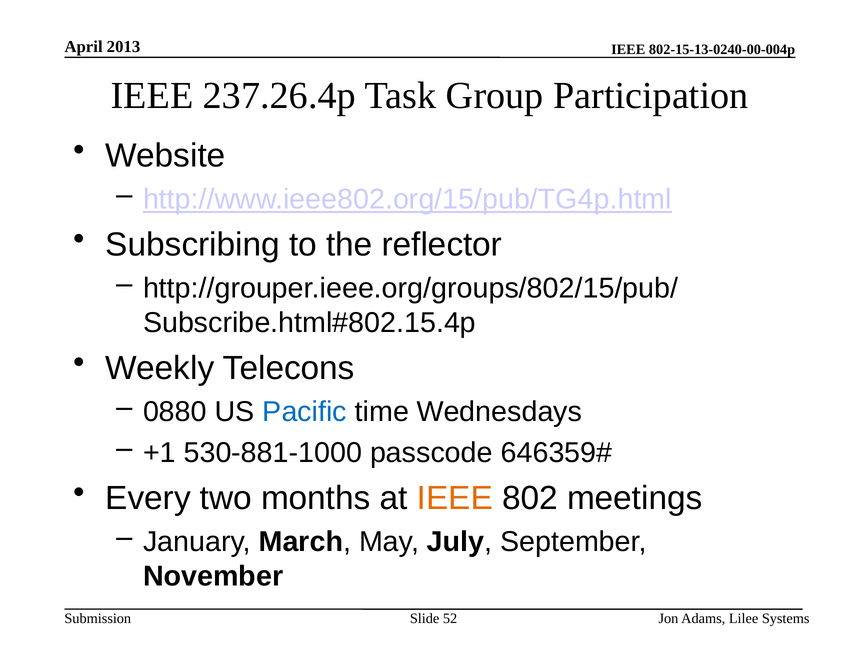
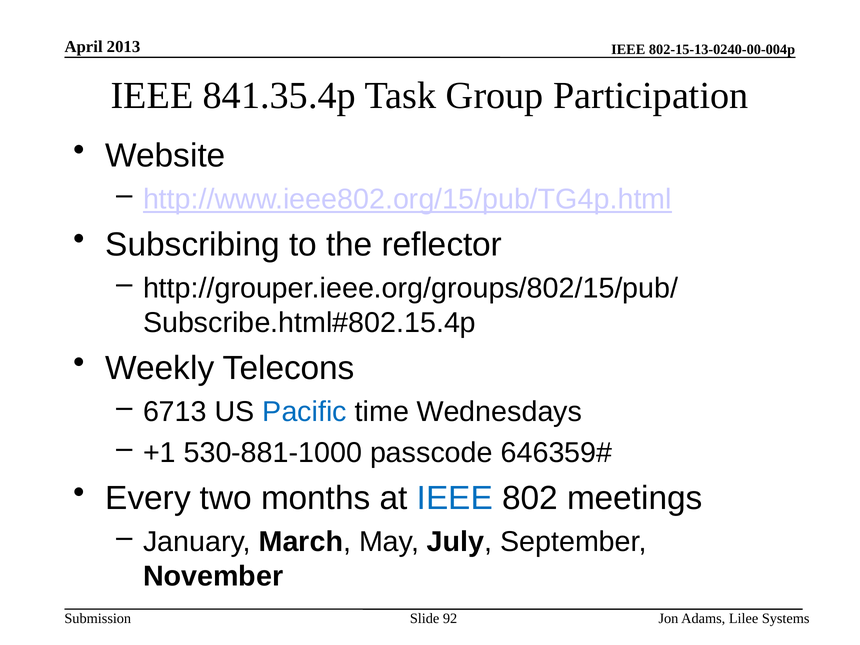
237.26.4p: 237.26.4p -> 841.35.4p
0880: 0880 -> 6713
IEEE at (455, 498) colour: orange -> blue
52: 52 -> 92
